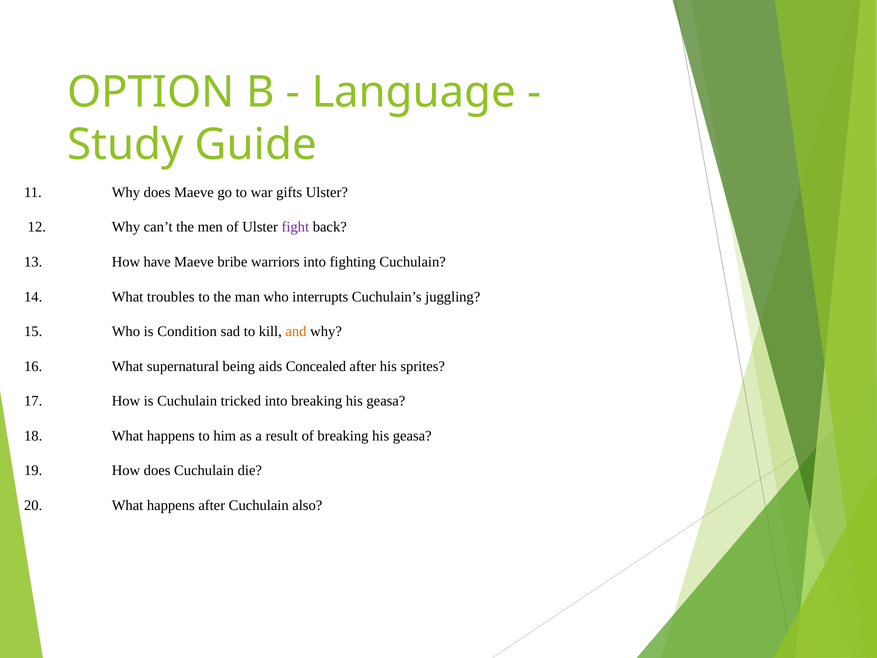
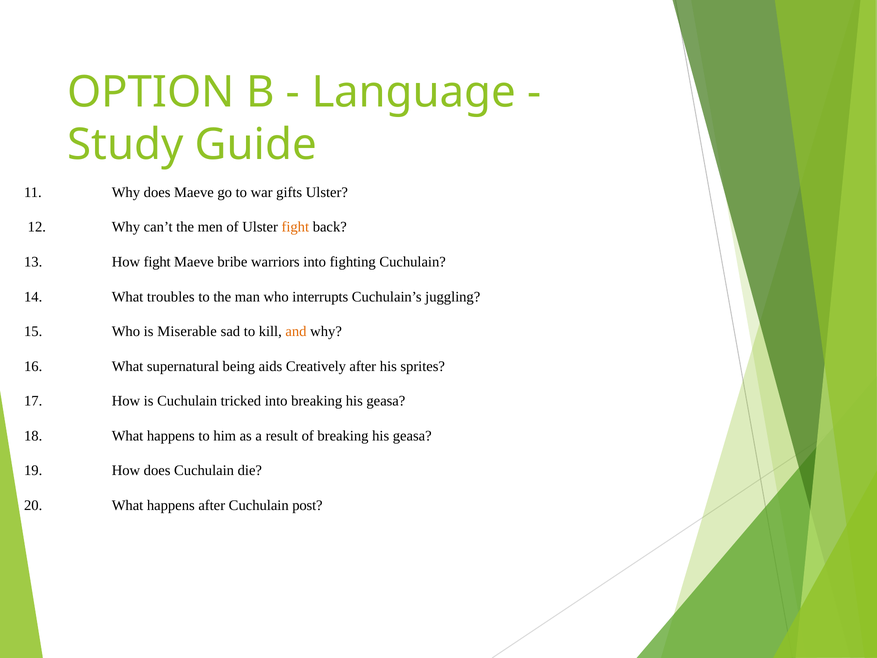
fight at (295, 227) colour: purple -> orange
How have: have -> fight
Condition: Condition -> Miserable
Concealed: Concealed -> Creatively
also: also -> post
